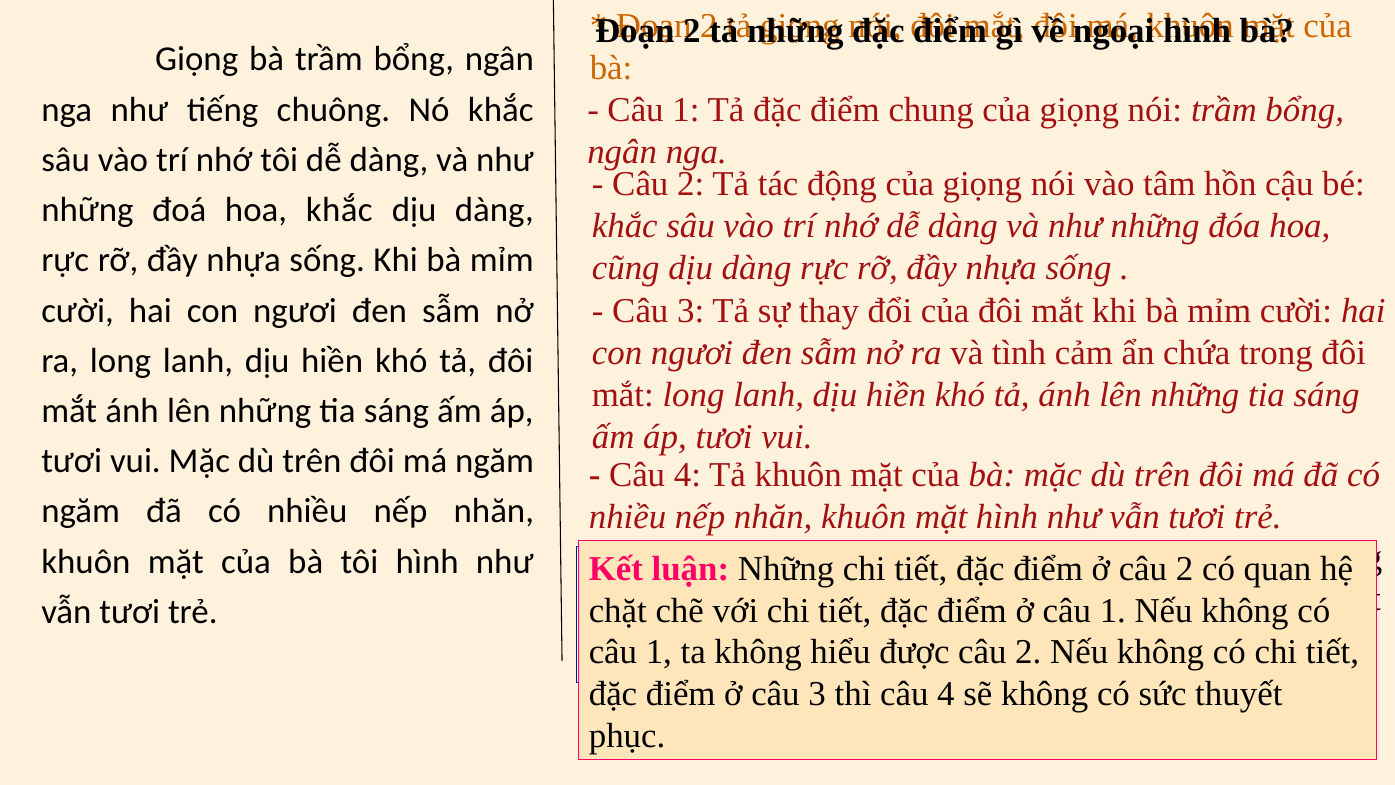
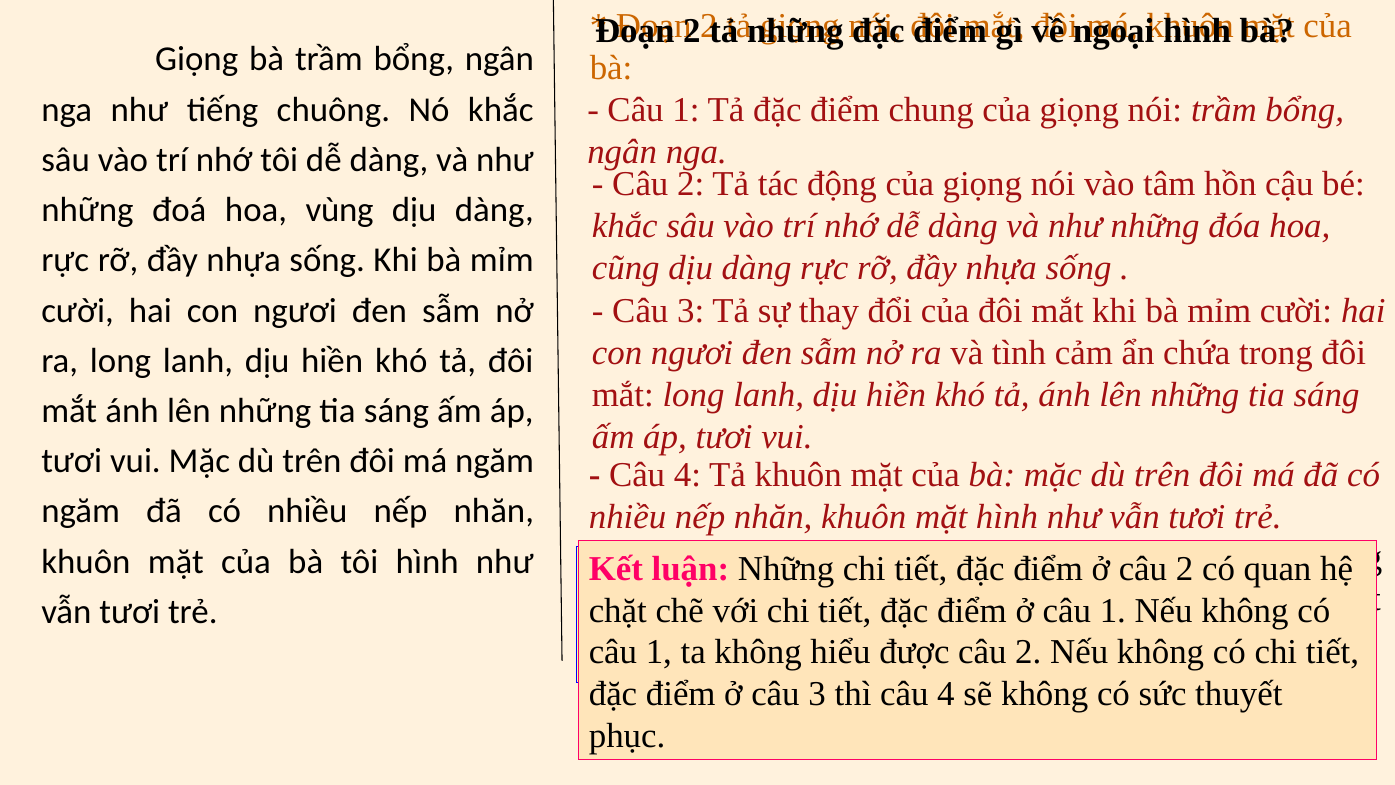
hoa khắc: khắc -> vùng
